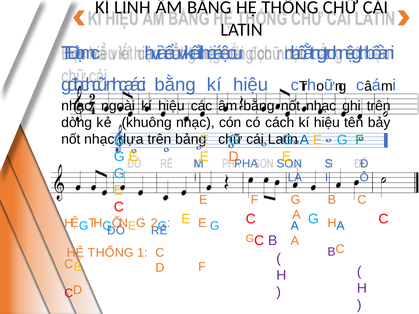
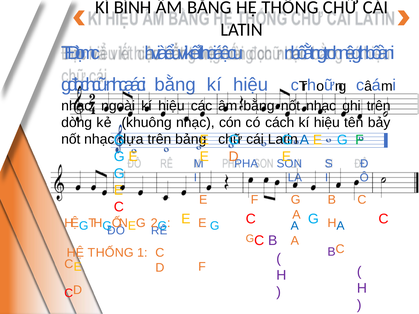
LINH: LINH -> BÍNH
